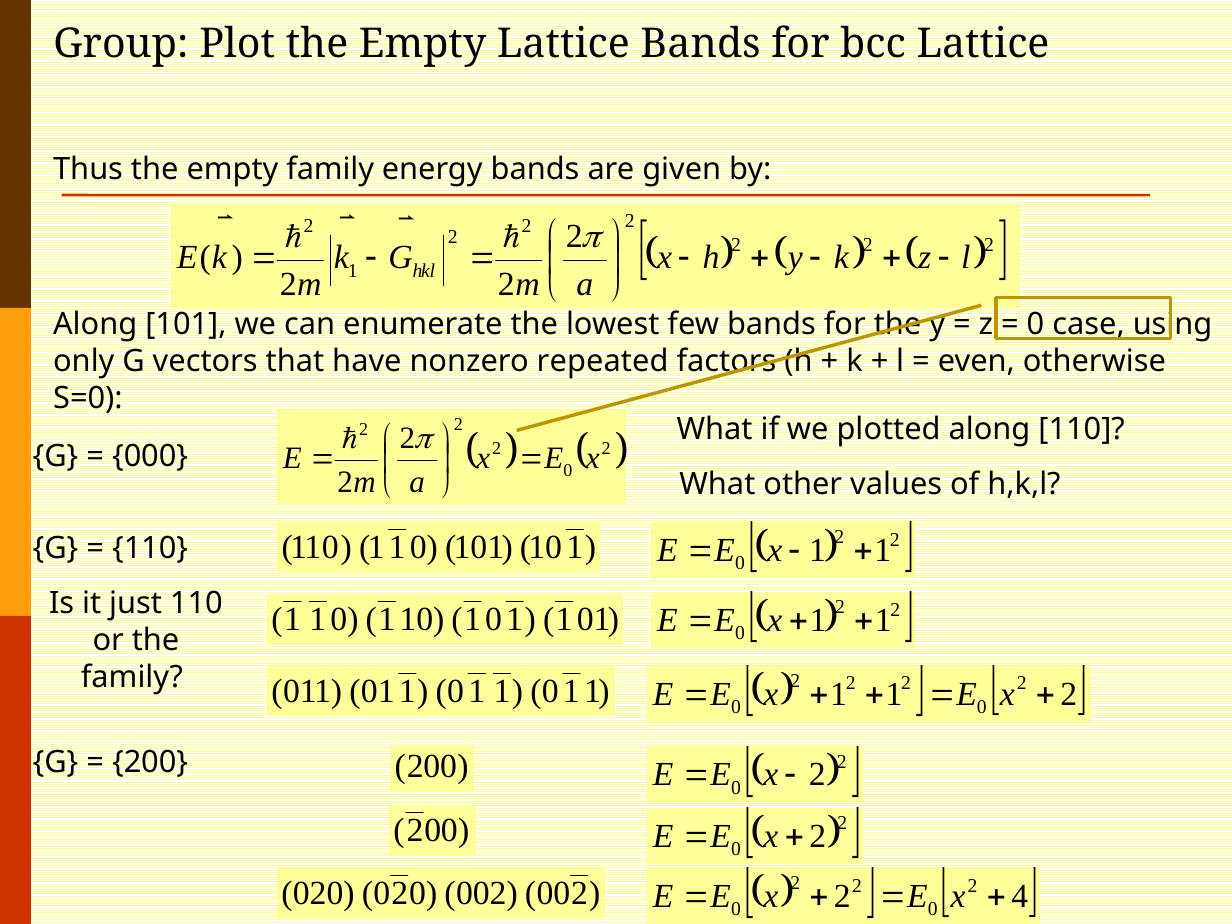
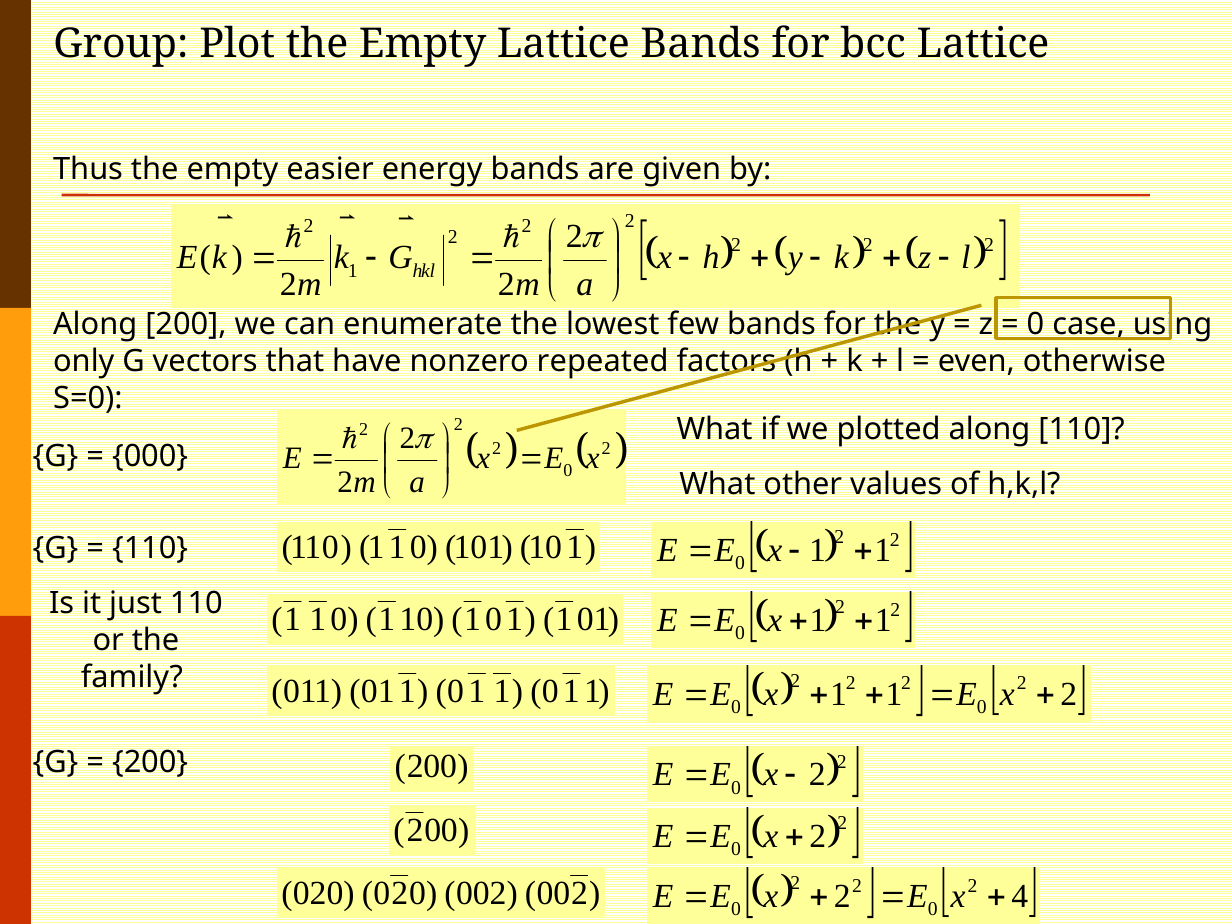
empty family: family -> easier
Along 101: 101 -> 200
